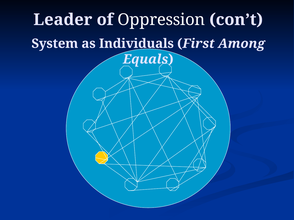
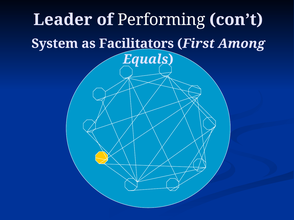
Oppression: Oppression -> Performing
Individuals: Individuals -> Facilitators
